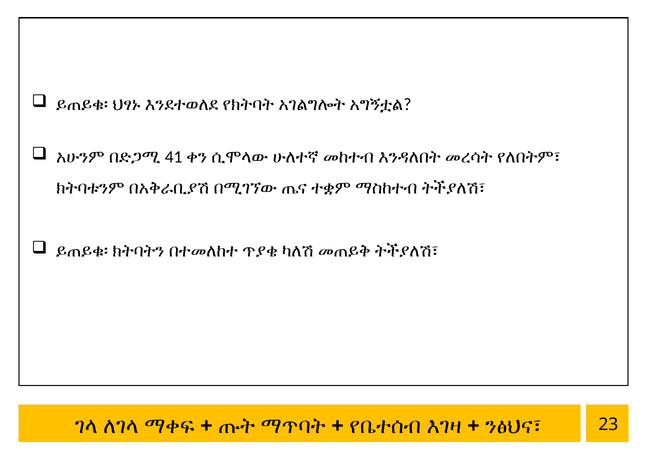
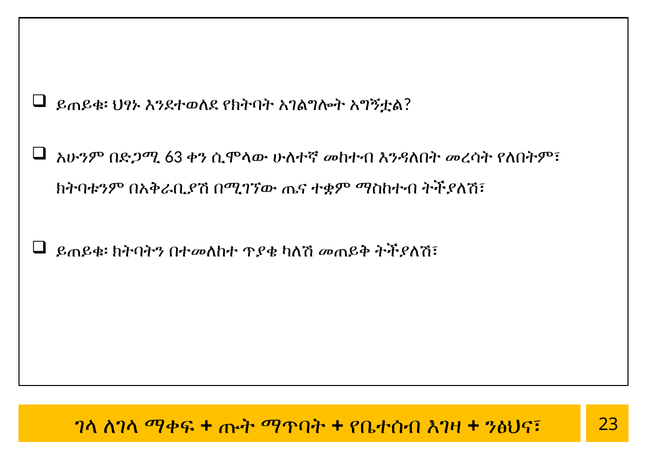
41: 41 -> 63
